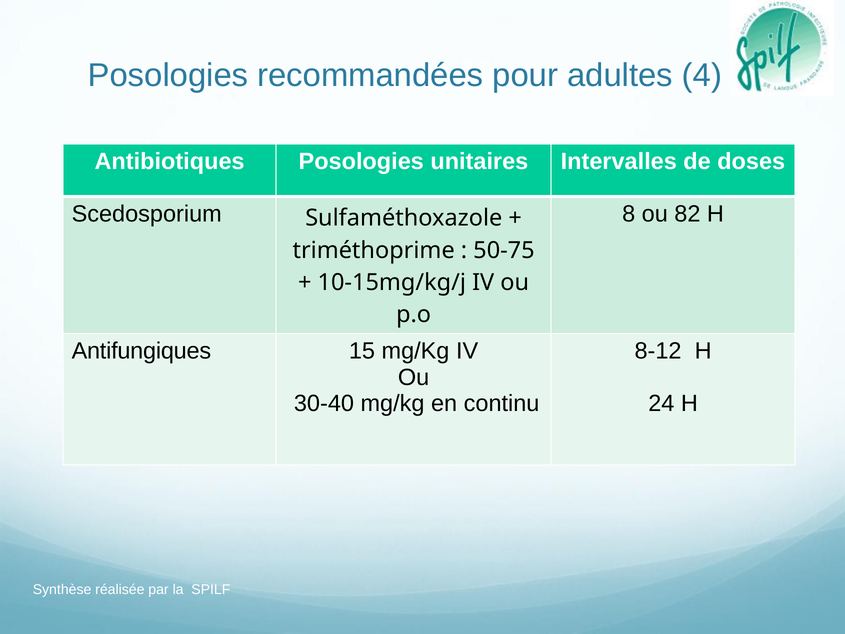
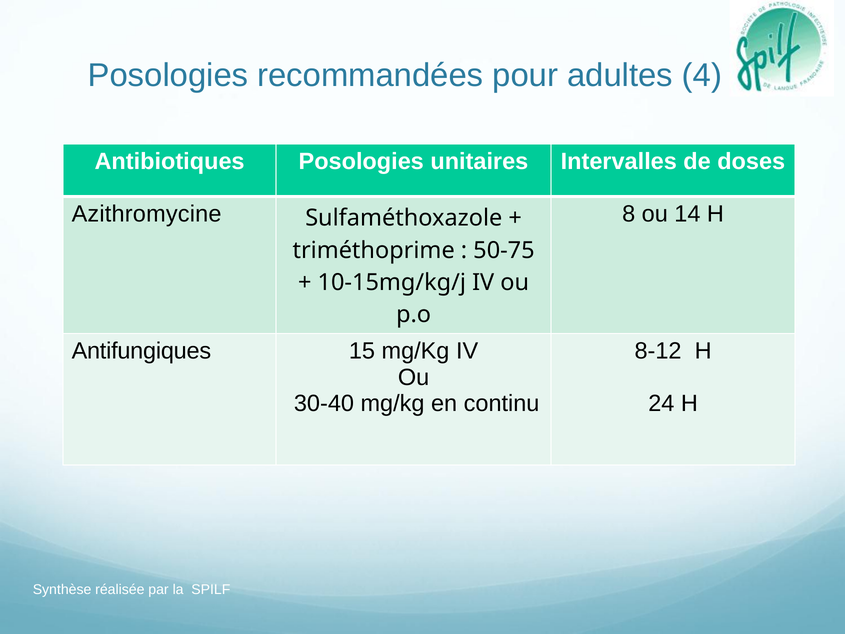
Scedosporium: Scedosporium -> Azithromycine
82: 82 -> 14
